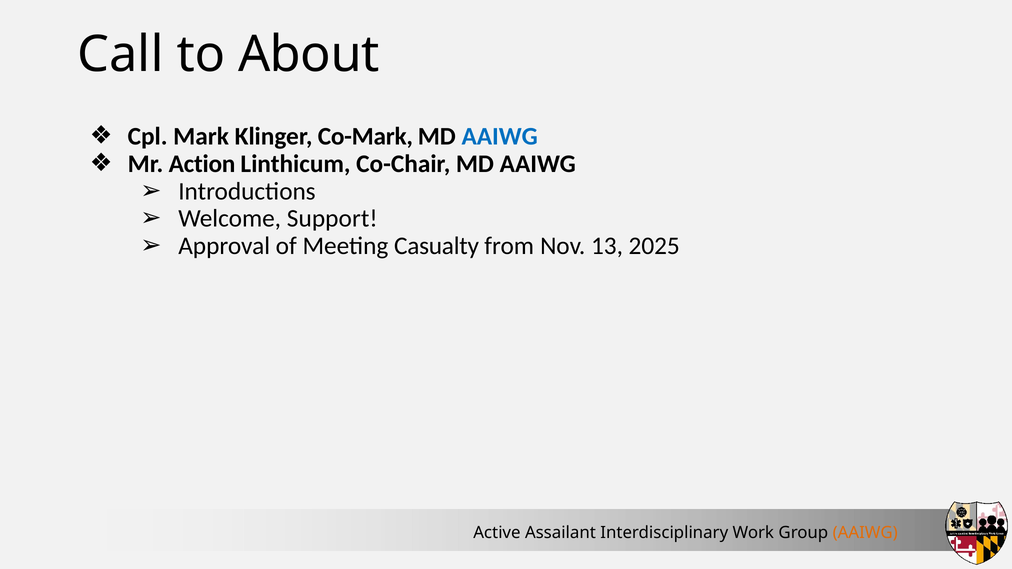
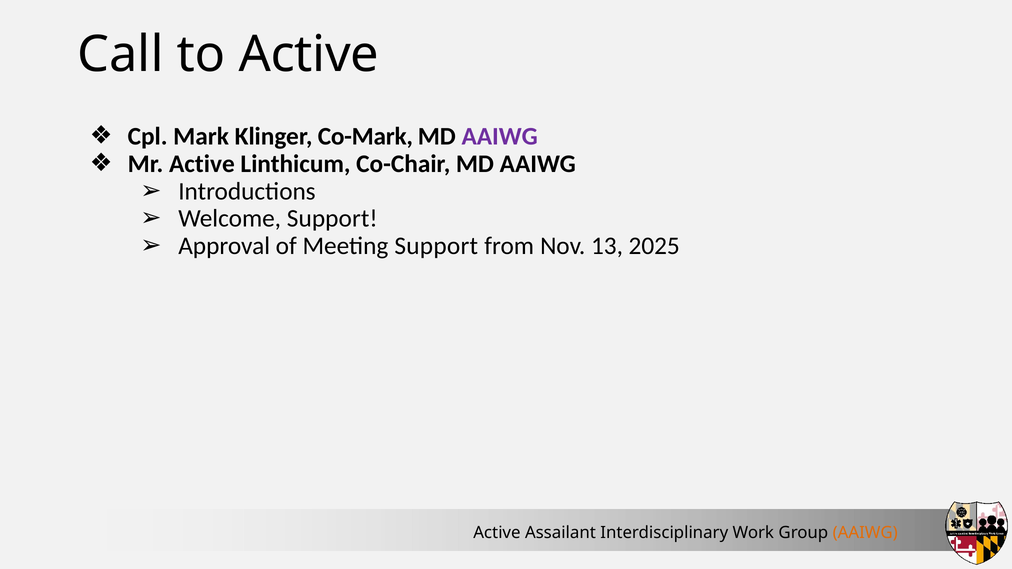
to About: About -> Active
AAIWG at (500, 137) colour: blue -> purple
Mr Action: Action -> Active
Meeting Casualty: Casualty -> Support
